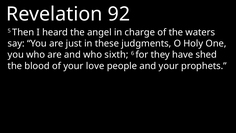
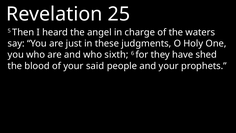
92: 92 -> 25
love: love -> said
